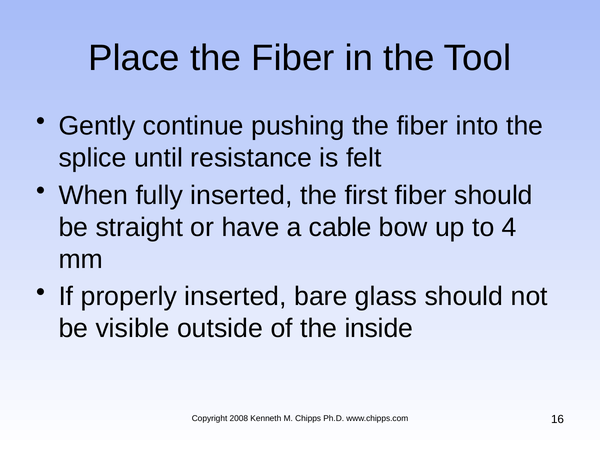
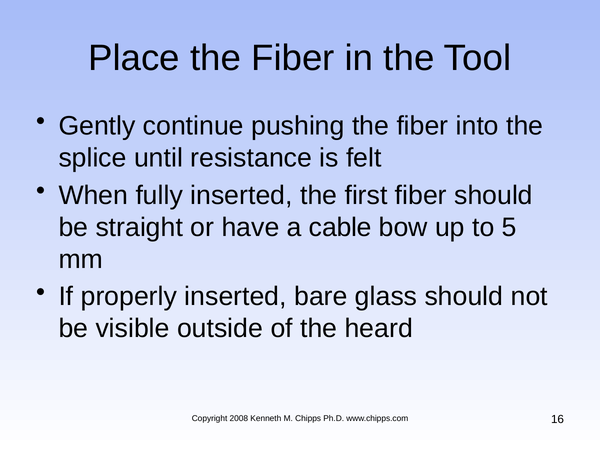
4: 4 -> 5
inside: inside -> heard
